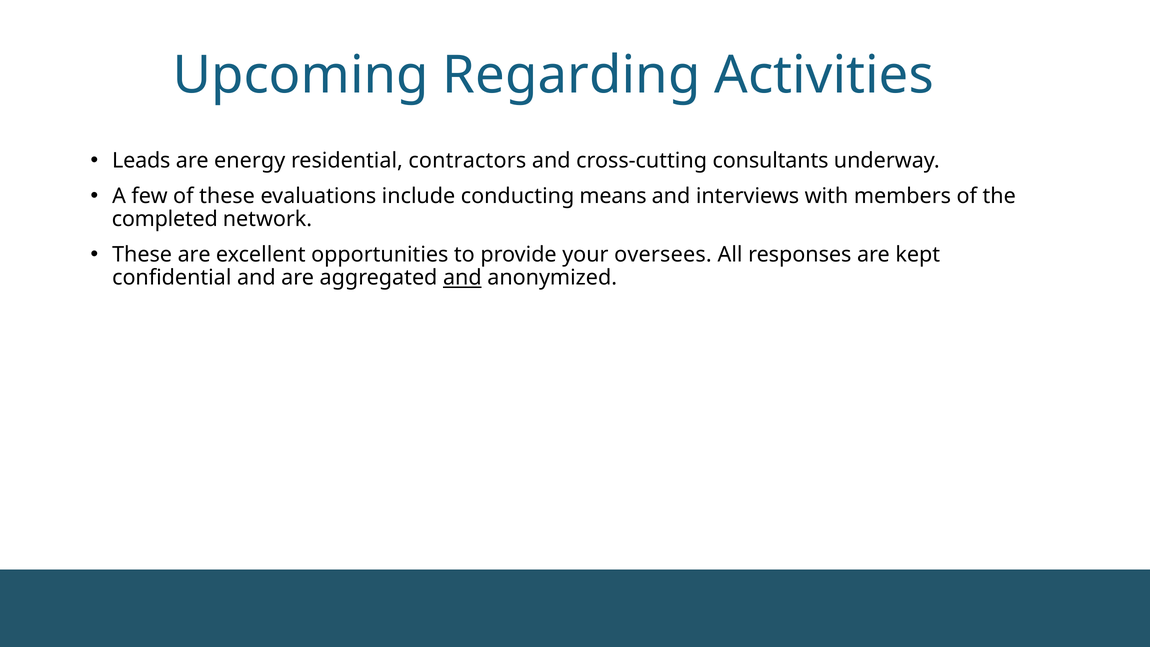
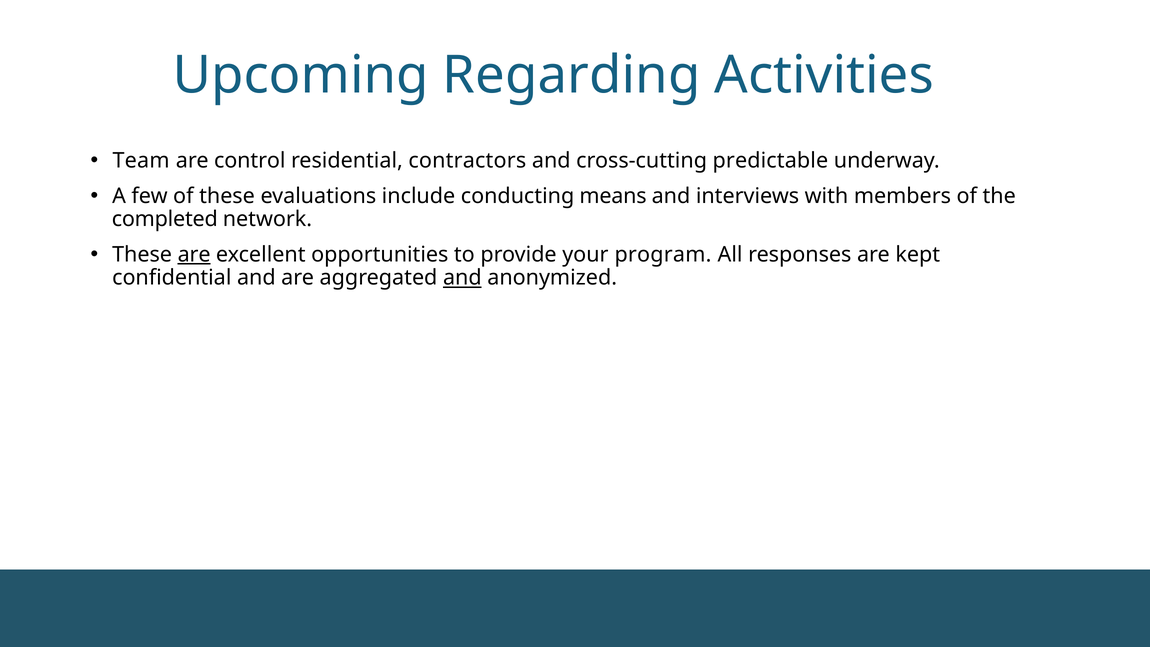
Leads: Leads -> Team
energy: energy -> control
consultants: consultants -> predictable
are at (194, 254) underline: none -> present
oversees: oversees -> program
